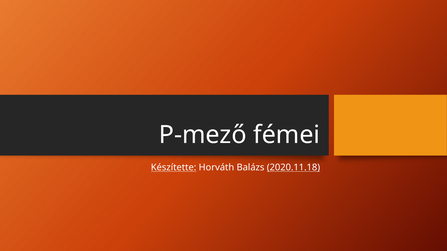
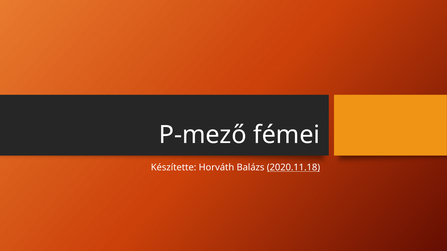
Készítette underline: present -> none
